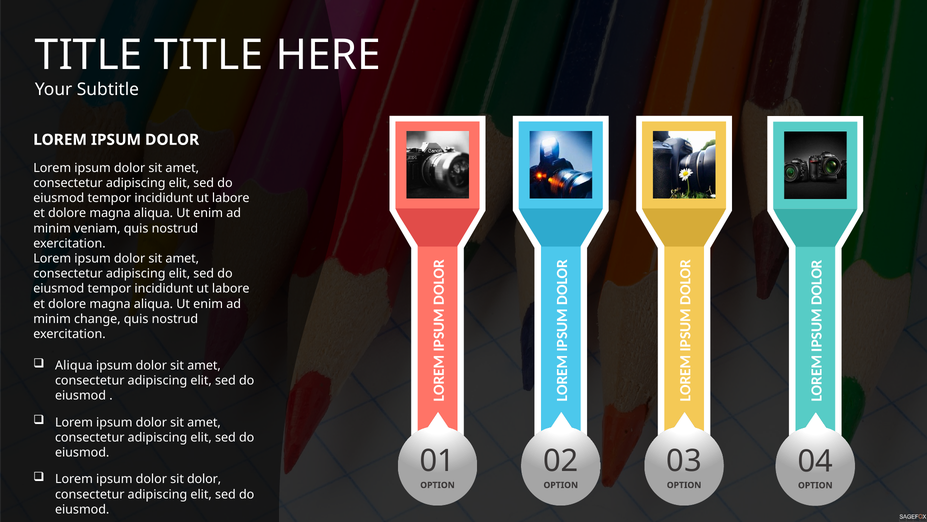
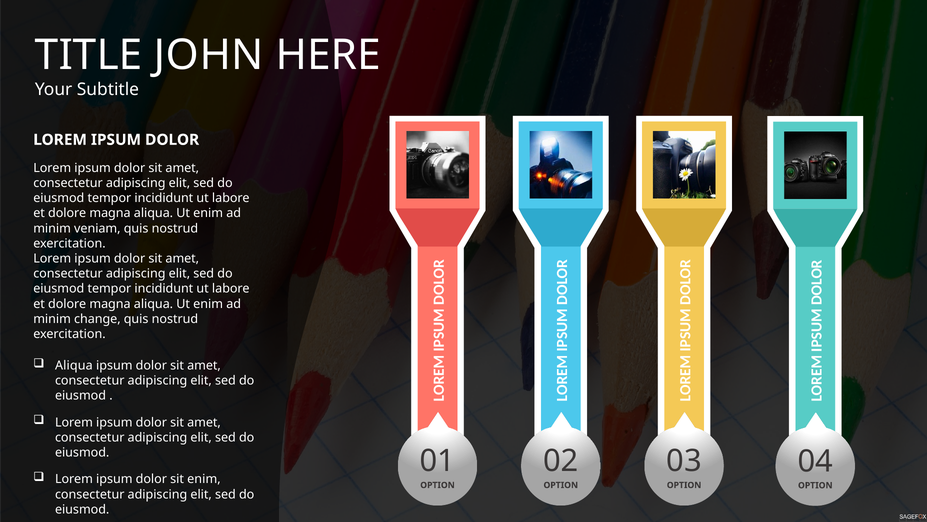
TITLE TITLE: TITLE -> JOHN
sit dolor: dolor -> enim
